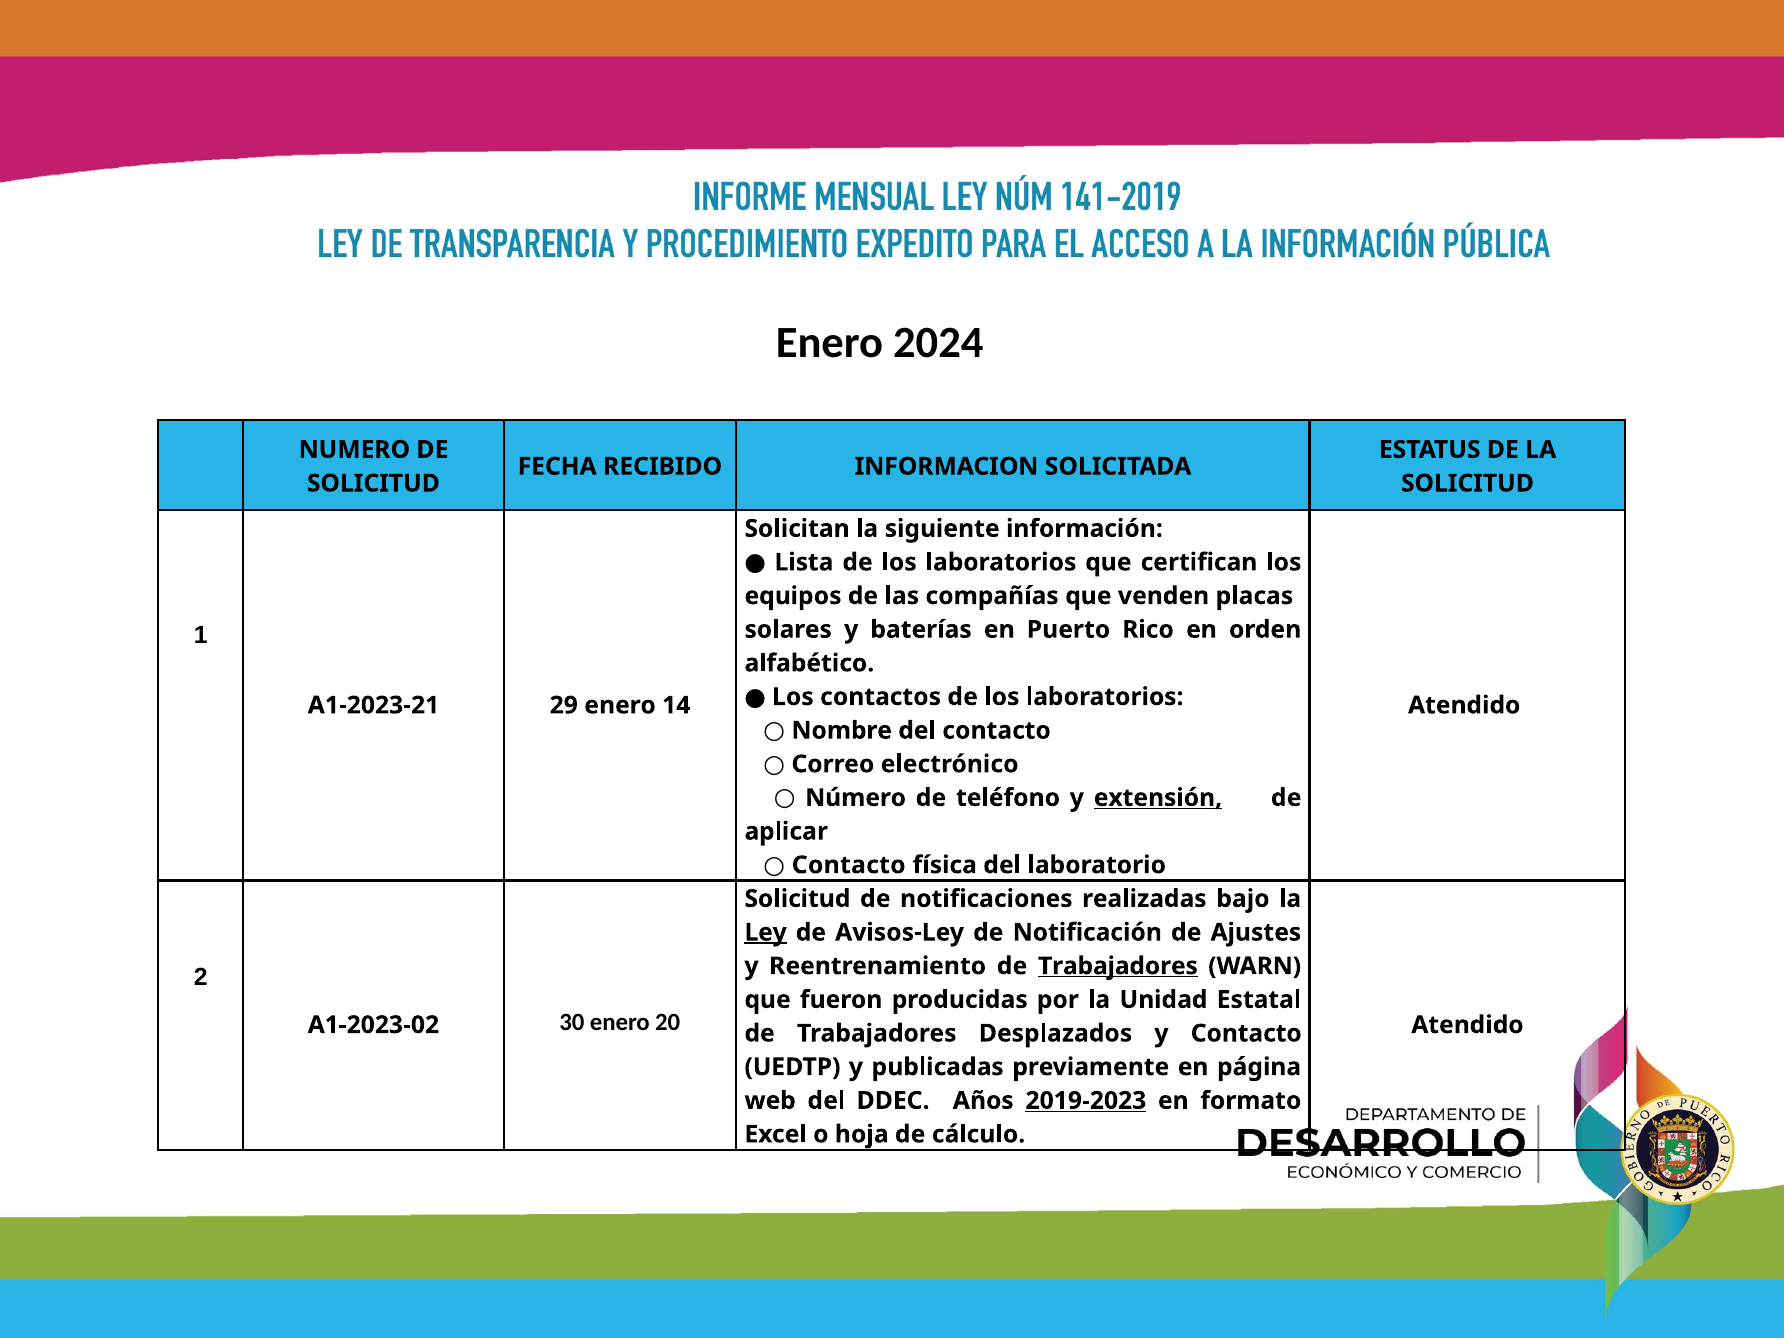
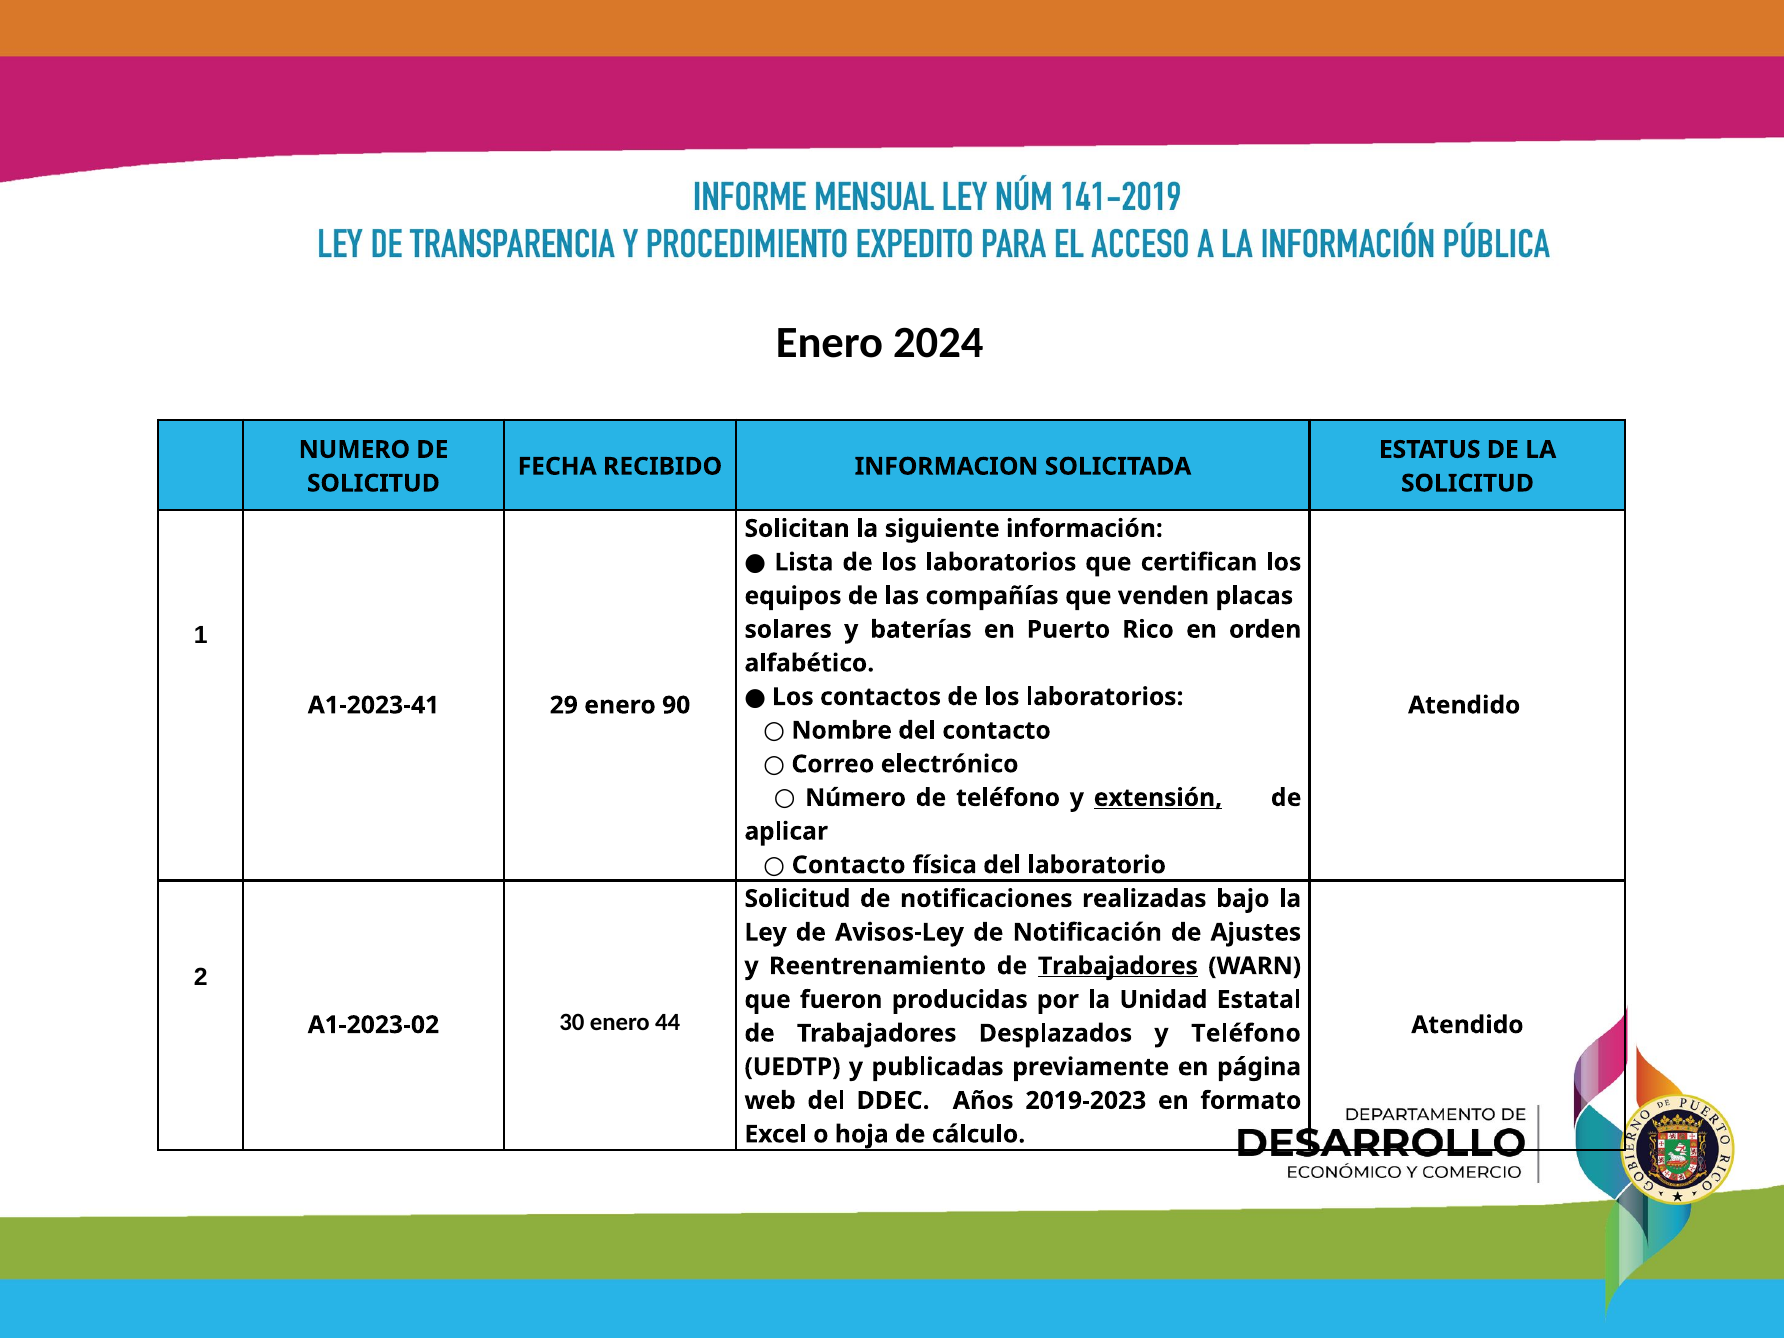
A1-2023-21: A1-2023-21 -> A1-2023-41
14: 14 -> 90
Ley underline: present -> none
20: 20 -> 44
y Contacto: Contacto -> Teléfono
2019-2023 underline: present -> none
